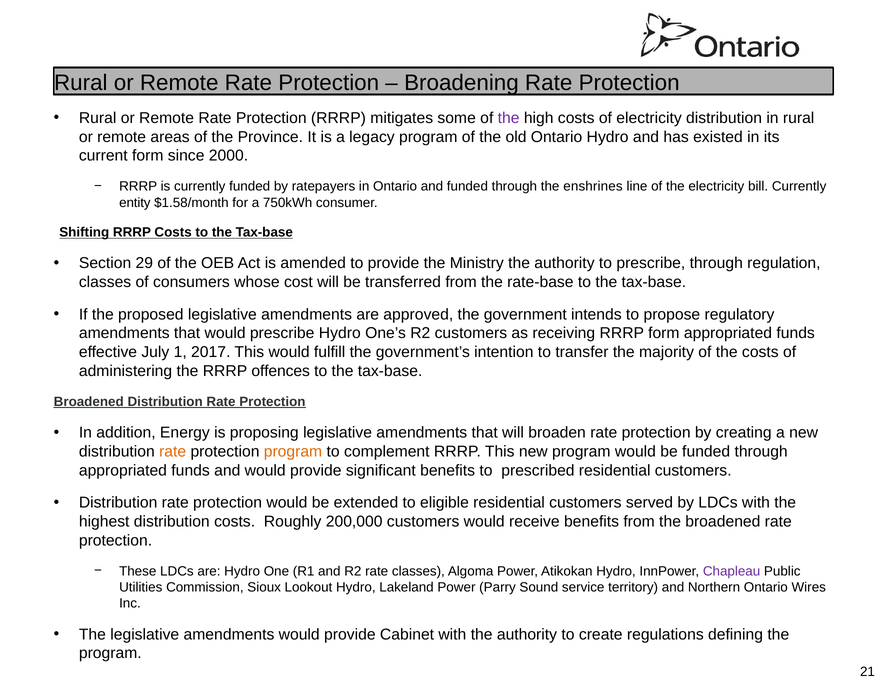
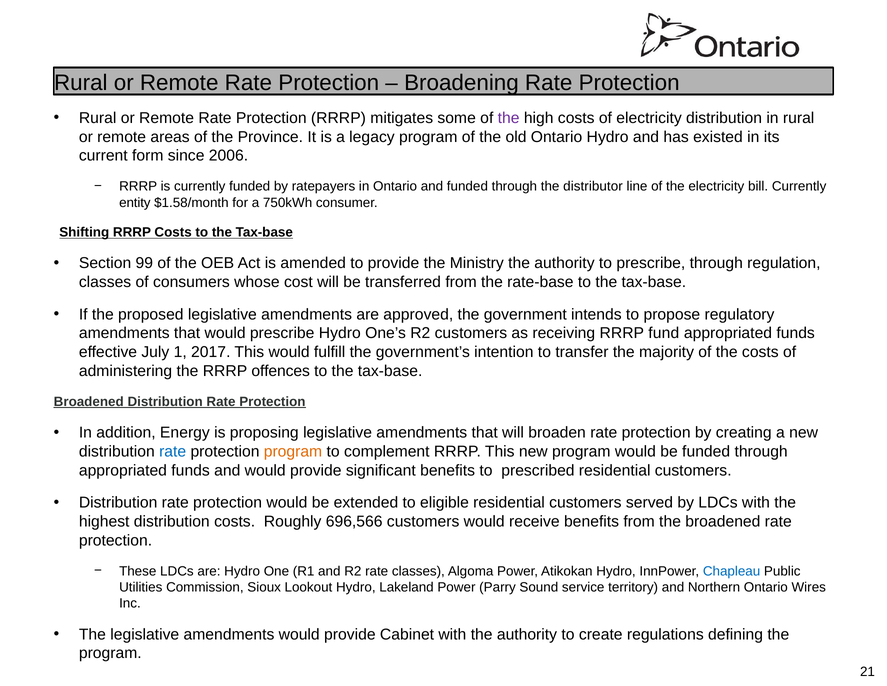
2000: 2000 -> 2006
enshrines: enshrines -> distributor
29: 29 -> 99
RRRP form: form -> fund
rate at (173, 451) colour: orange -> blue
200,000: 200,000 -> 696,566
Chapleau colour: purple -> blue
